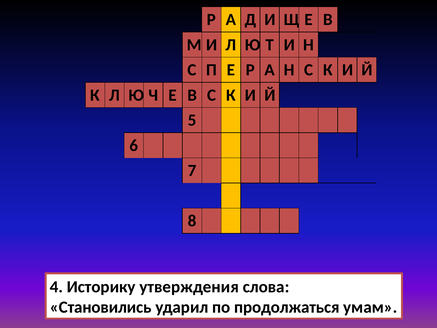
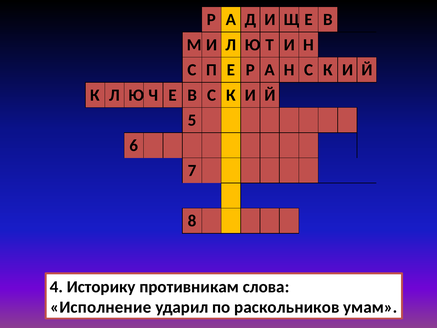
утверждения: утверждения -> противникам
Становились: Становились -> Исполнение
продолжаться: продолжаться -> раскольников
